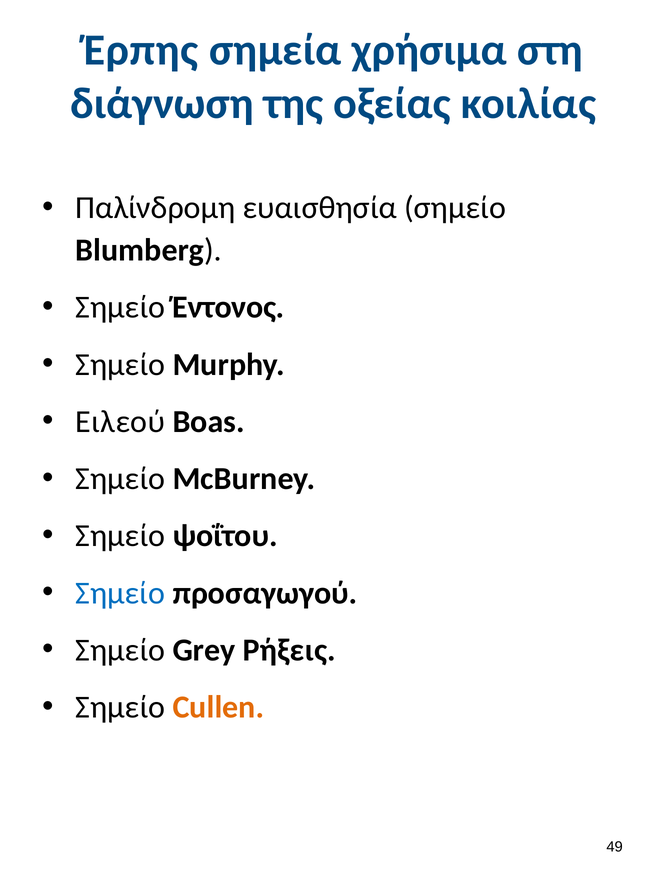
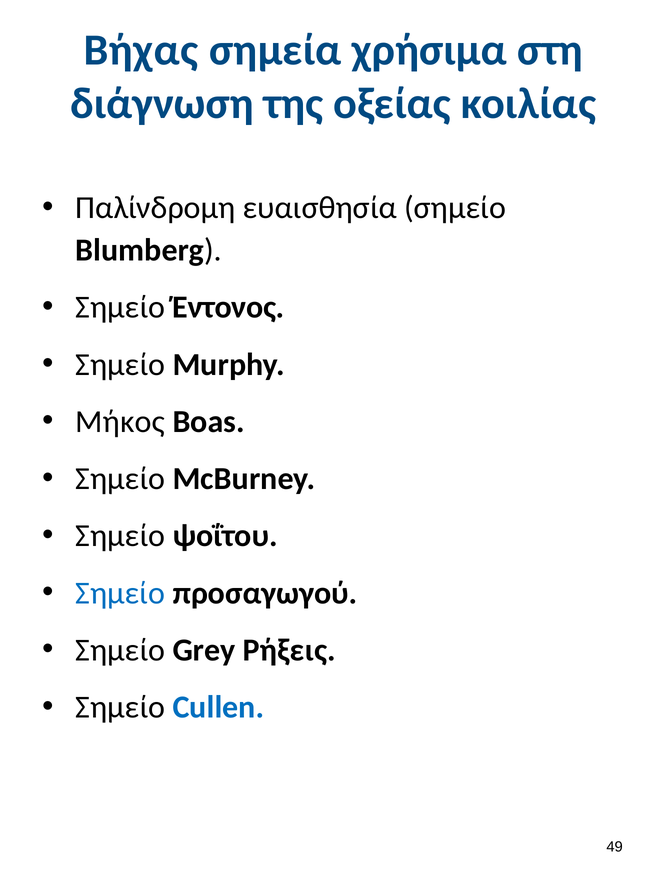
Έρπης: Έρπης -> Βήχας
Ειλεού: Ειλεού -> Μήκος
Cullen colour: orange -> blue
